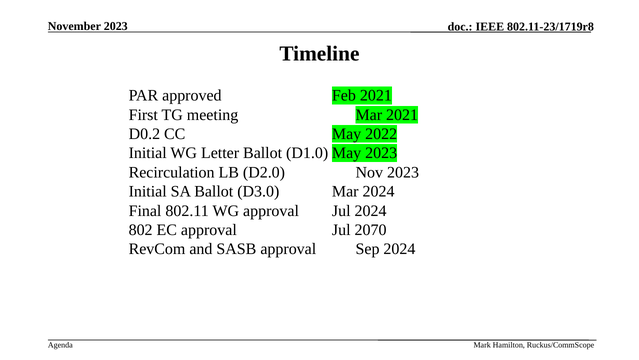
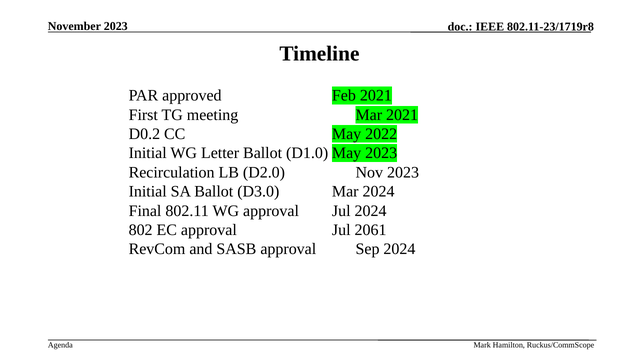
2070: 2070 -> 2061
